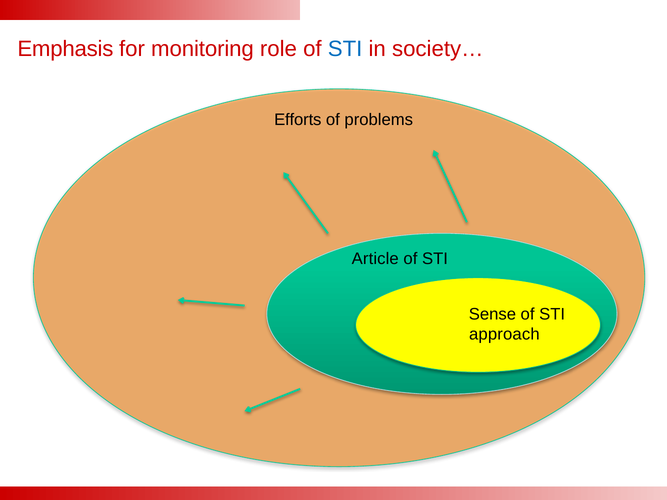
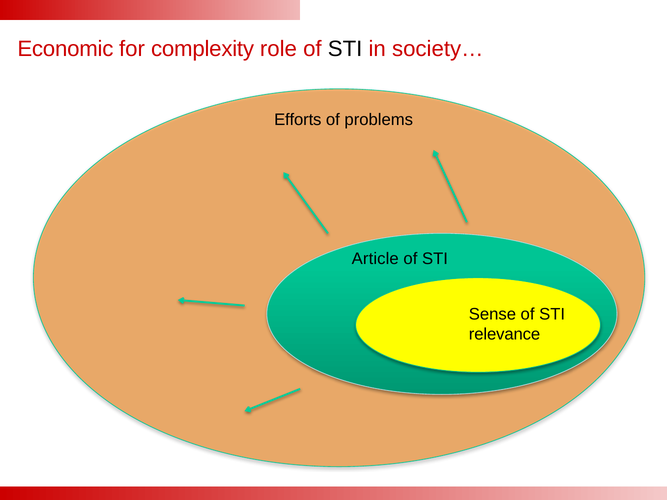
Emphasis: Emphasis -> Economic
monitoring: monitoring -> complexity
STI at (345, 49) colour: blue -> black
approach: approach -> relevance
